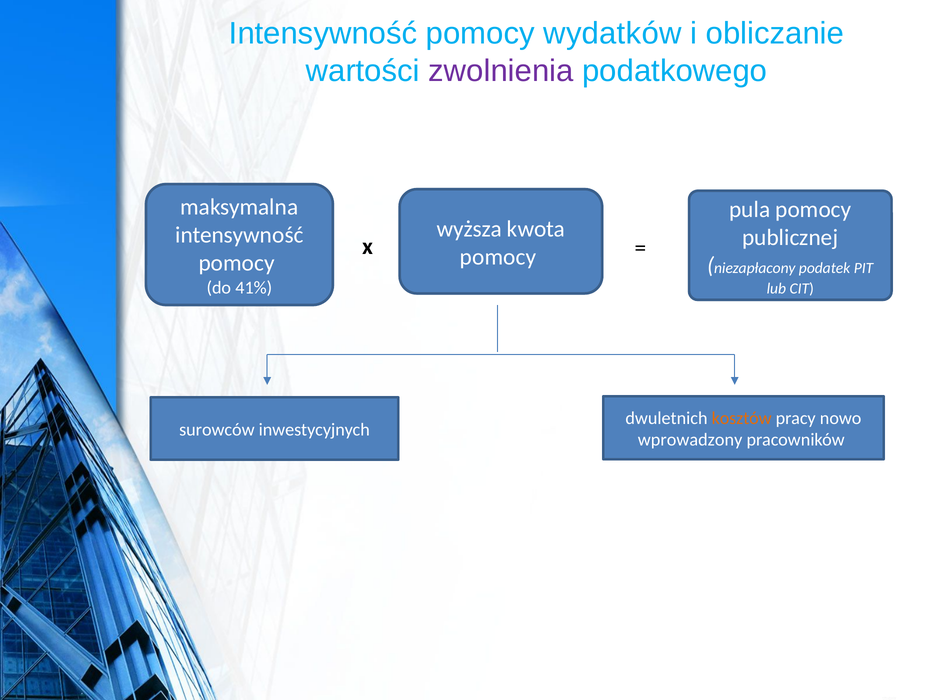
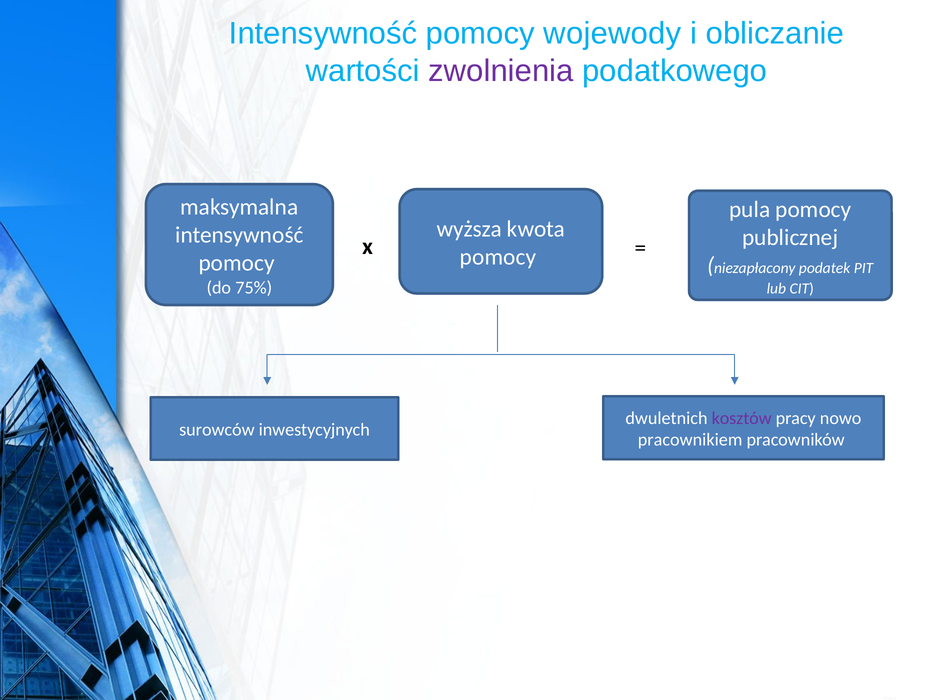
wydatków: wydatków -> wojewody
41%: 41% -> 75%
kosztów colour: orange -> purple
wprowadzony: wprowadzony -> pracownikiem
